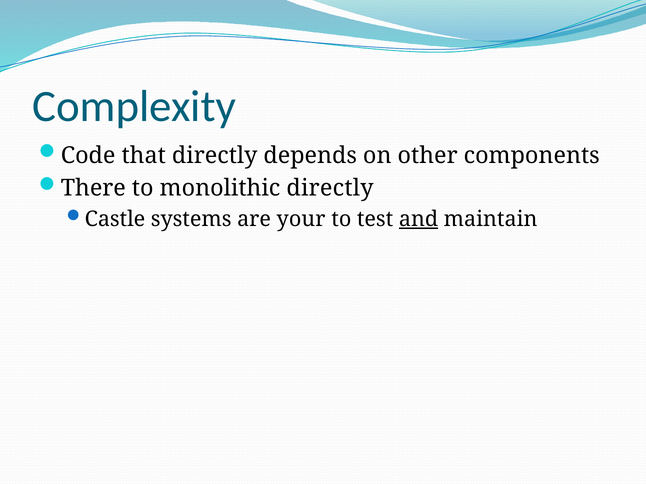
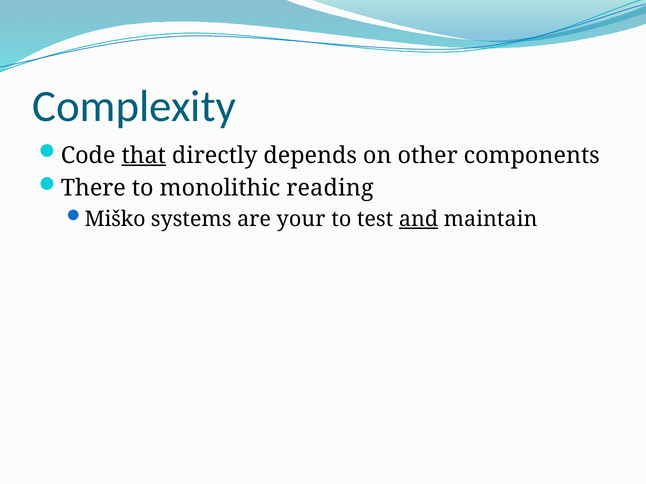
that underline: none -> present
monolithic directly: directly -> reading
Castle: Castle -> Miško
